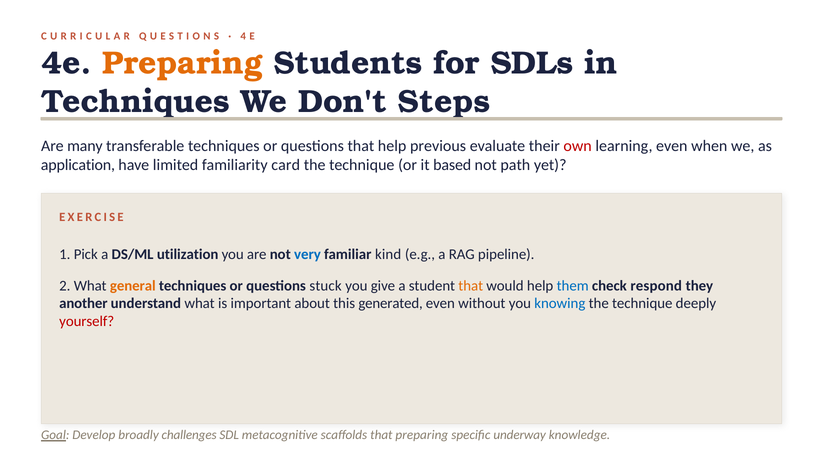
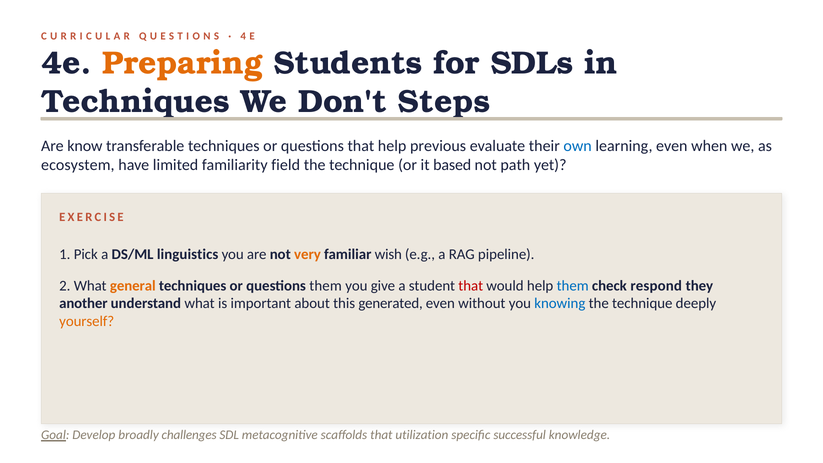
many: many -> know
own colour: red -> blue
application: application -> ecosystem
card: card -> field
utilization: utilization -> linguistics
very colour: blue -> orange
kind: kind -> wish
questions stuck: stuck -> them
that at (471, 286) colour: orange -> red
yourself colour: red -> orange
that preparing: preparing -> utilization
underway: underway -> successful
